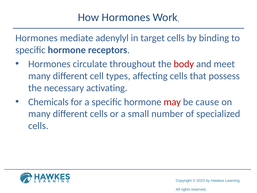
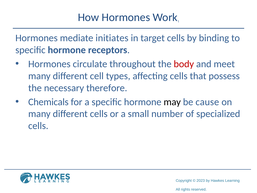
adenylyl: adenylyl -> initiates
activating: activating -> therefore
may colour: red -> black
